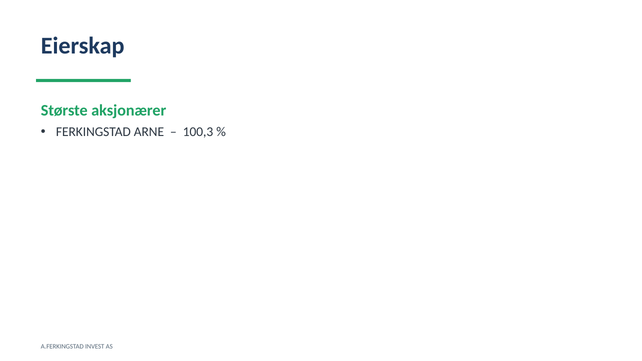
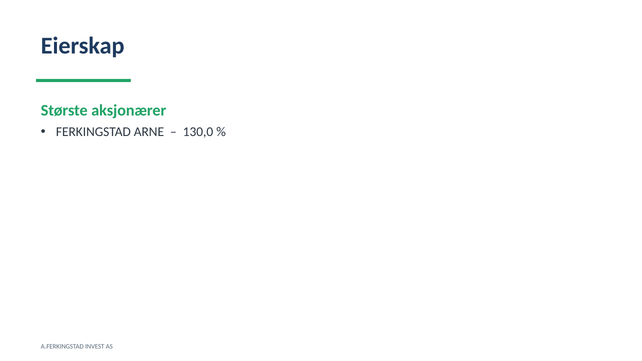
100,3: 100,3 -> 130,0
